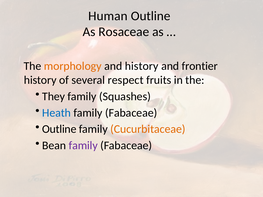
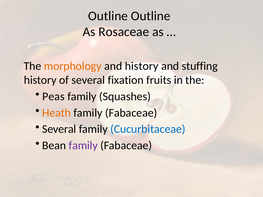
Human at (108, 16): Human -> Outline
frontier: frontier -> stuffing
respect: respect -> fixation
They: They -> Peas
Heath colour: blue -> orange
Outline at (59, 129): Outline -> Several
Cucurbitaceae colour: orange -> blue
